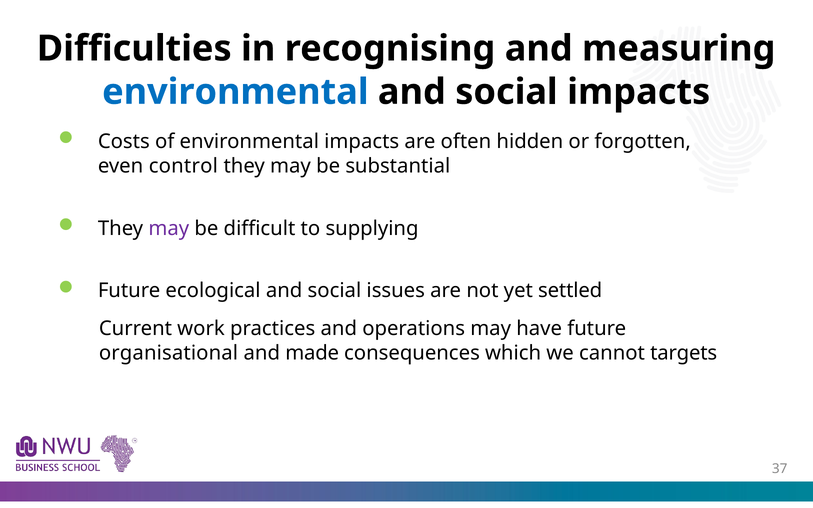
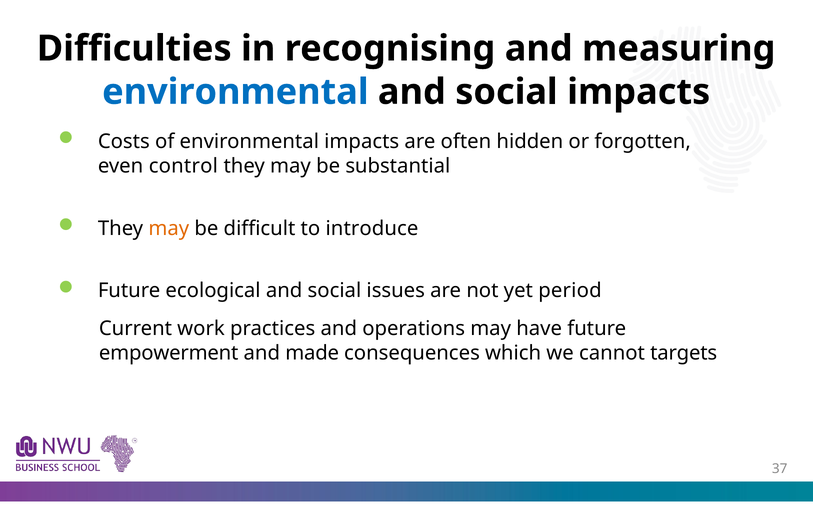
may at (169, 228) colour: purple -> orange
supplying: supplying -> introduce
settled: settled -> period
organisational: organisational -> empowerment
